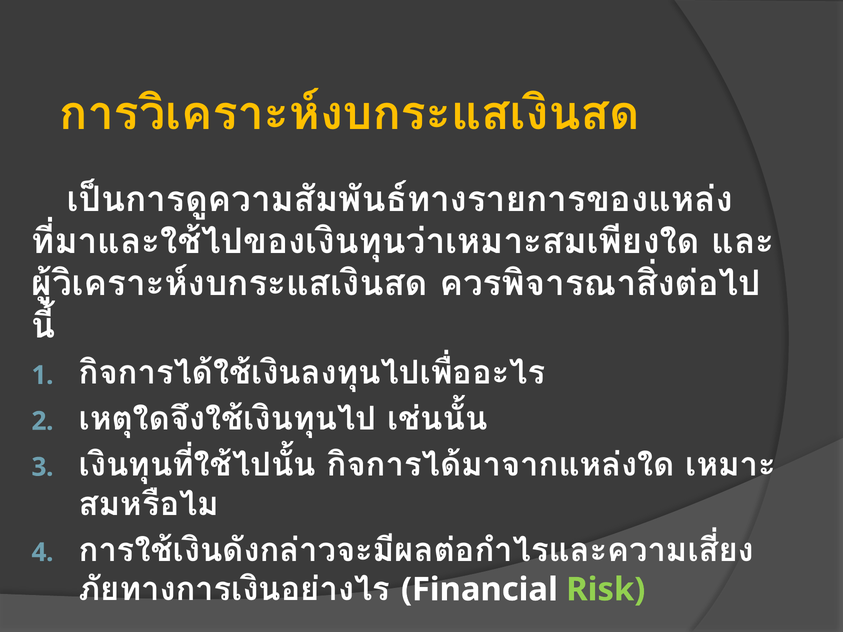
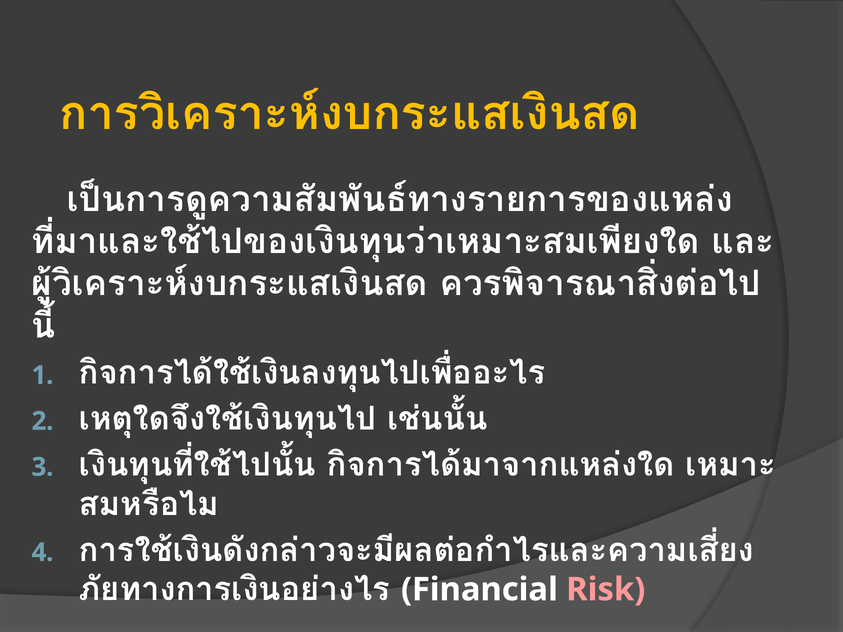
Risk colour: light green -> pink
